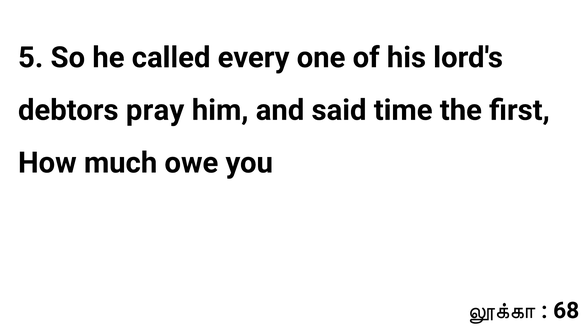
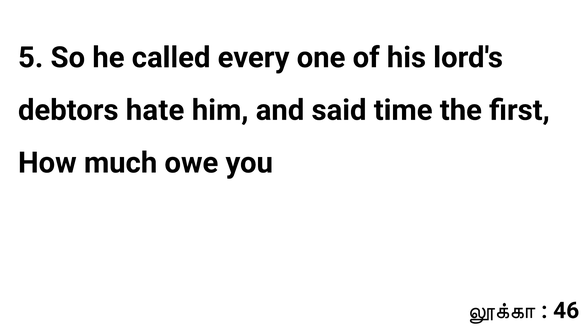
pray: pray -> hate
68: 68 -> 46
